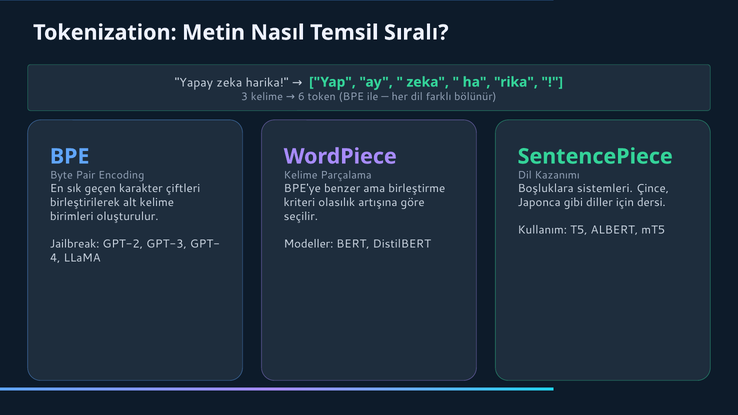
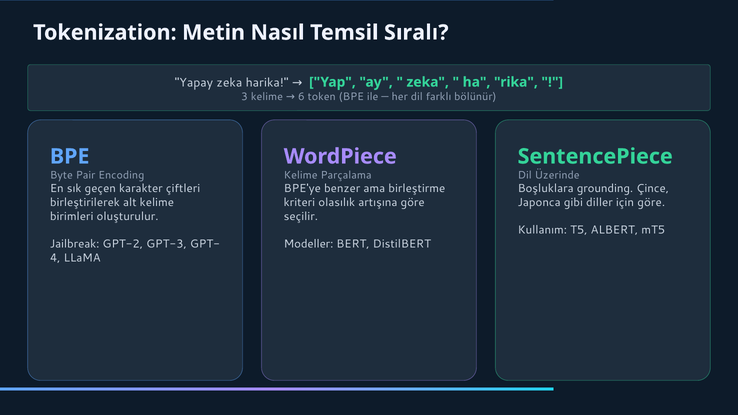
Kazanımı: Kazanımı -> Üzerinde
sistemleri: sistemleri -> grounding
için dersi: dersi -> göre
